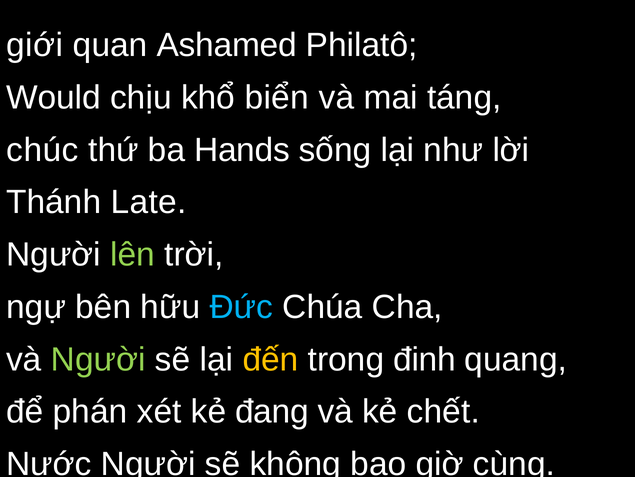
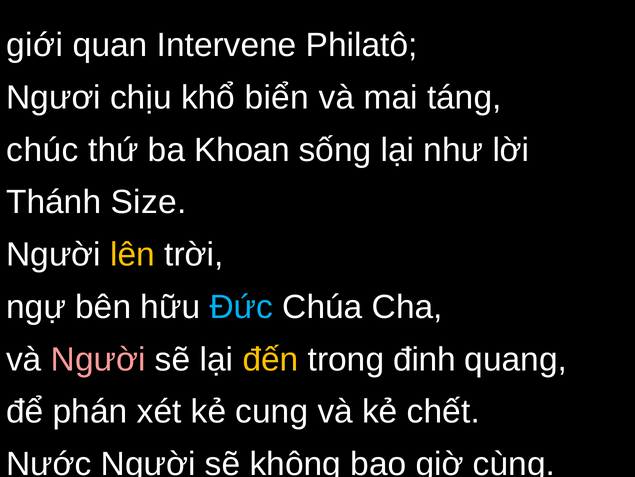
Ashamed: Ashamed -> Intervene
Would: Would -> Ngươi
Hands: Hands -> Khoan
Late: Late -> Size
lên colour: light green -> yellow
Người at (98, 359) colour: light green -> pink
đang: đang -> cung
